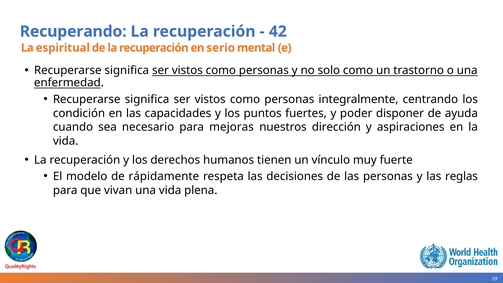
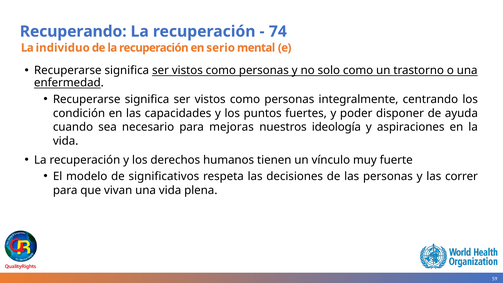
42: 42 -> 74
espiritual: espiritual -> individuo
dirección: dirección -> ideología
rápidamente: rápidamente -> significativos
reglas: reglas -> correr
